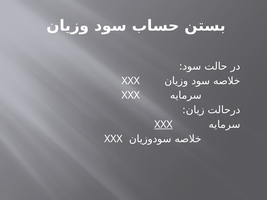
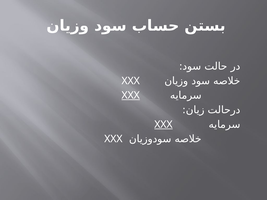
XXX at (131, 95) underline: none -> present
